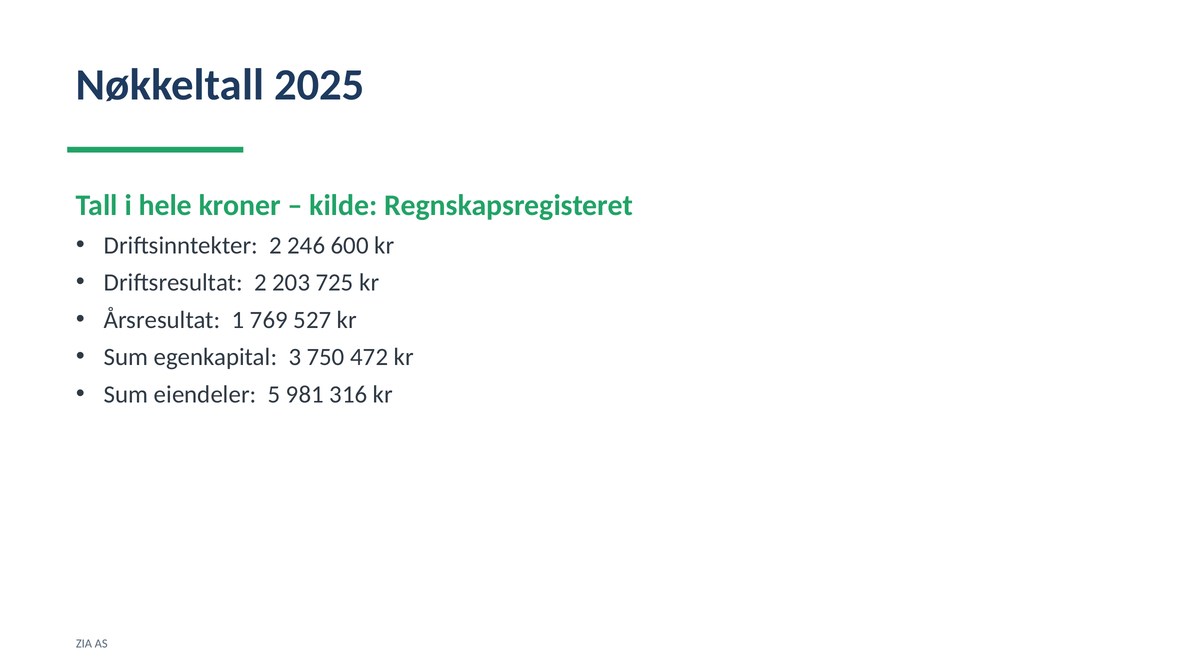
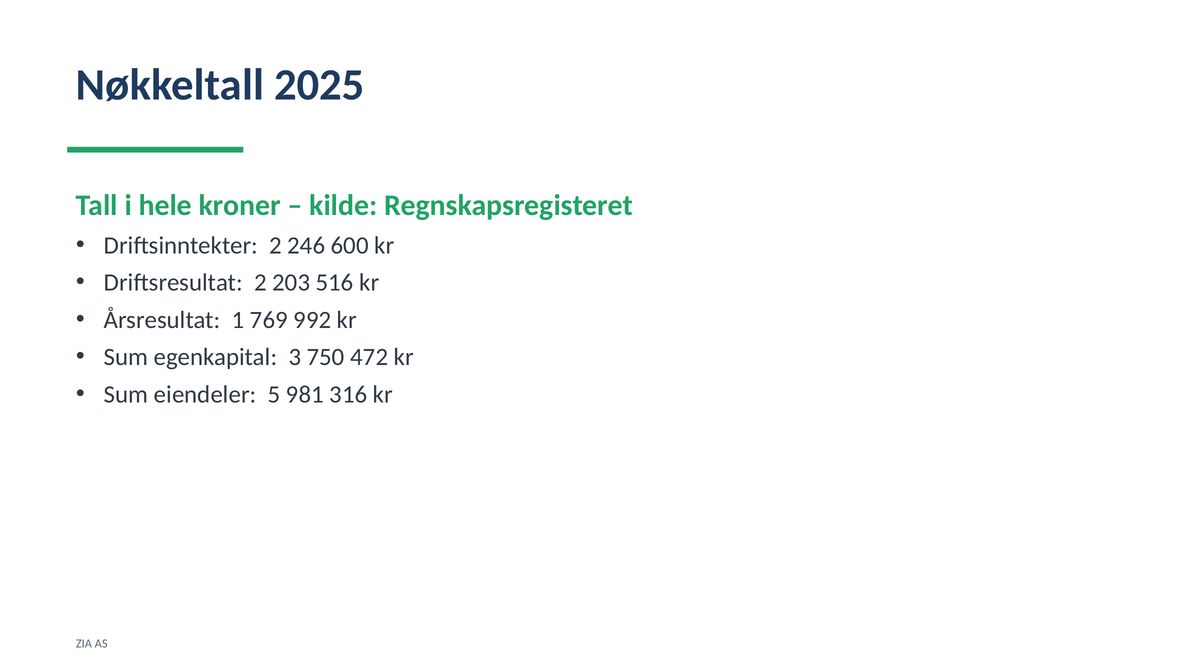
725: 725 -> 516
527: 527 -> 992
